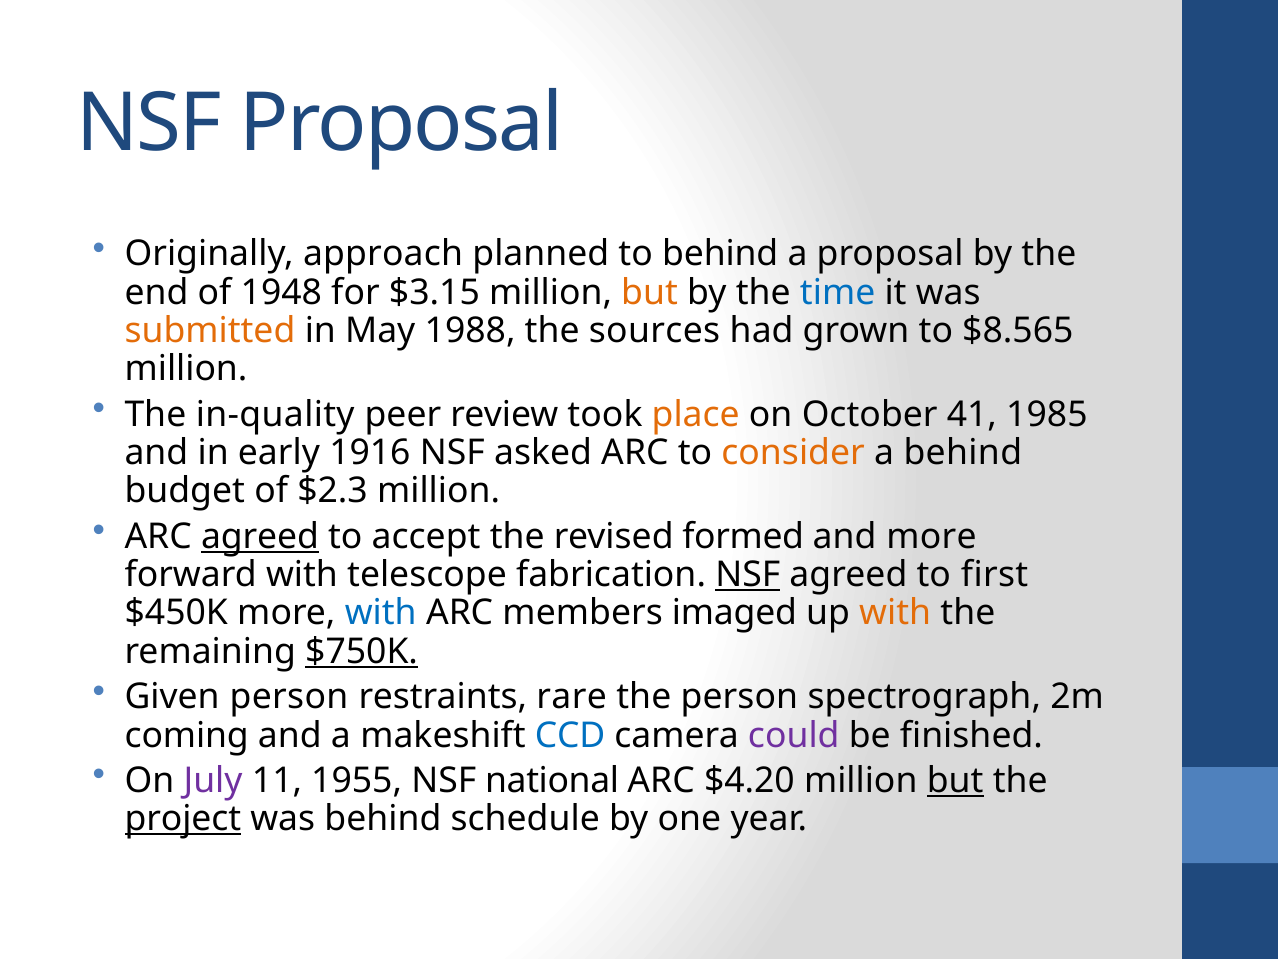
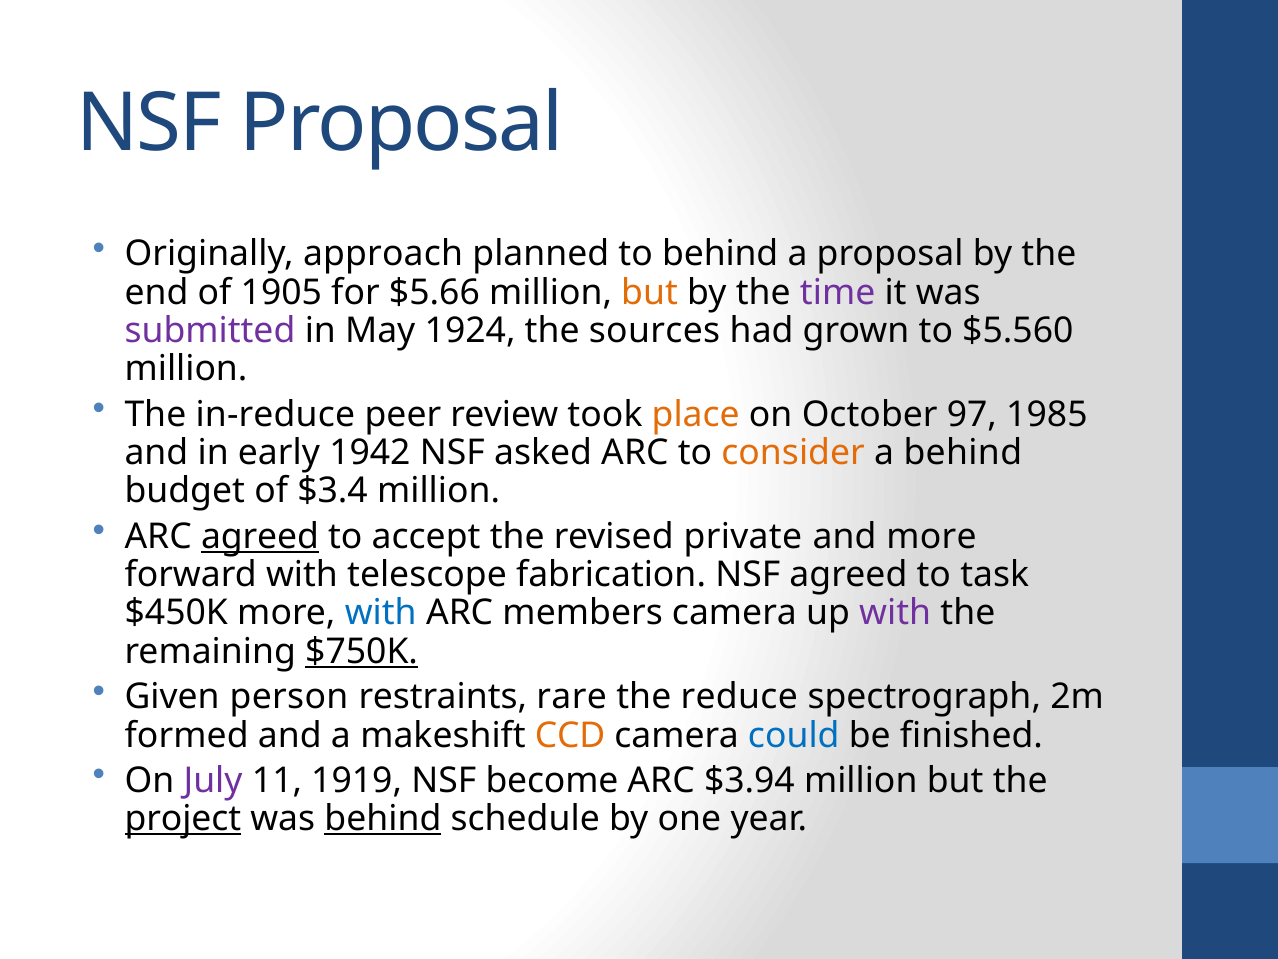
1948: 1948 -> 1905
$3.15: $3.15 -> $5.66
time colour: blue -> purple
submitted colour: orange -> purple
1988: 1988 -> 1924
$8.565: $8.565 -> $5.560
in-quality: in-quality -> in-reduce
41: 41 -> 97
1916: 1916 -> 1942
$2.3: $2.3 -> $3.4
formed: formed -> private
NSF at (748, 575) underline: present -> none
first: first -> task
members imaged: imaged -> camera
with at (895, 613) colour: orange -> purple
the person: person -> reduce
coming: coming -> formed
CCD colour: blue -> orange
could colour: purple -> blue
1955: 1955 -> 1919
national: national -> become
$4.20: $4.20 -> $3.94
but at (955, 780) underline: present -> none
behind at (383, 819) underline: none -> present
